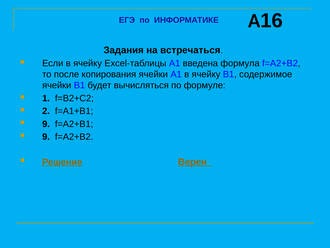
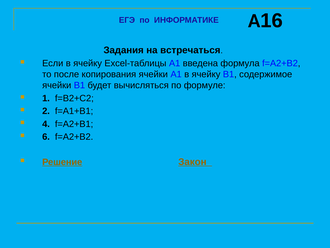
9 at (46, 124): 9 -> 4
9 at (46, 137): 9 -> 6
Верен: Верен -> Закон
